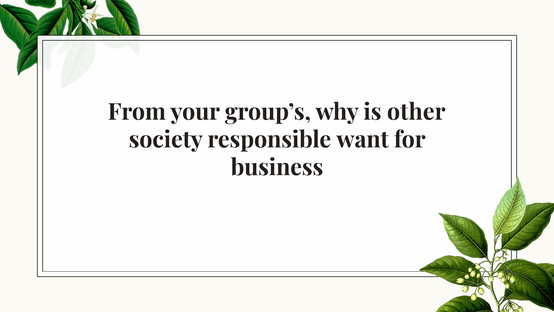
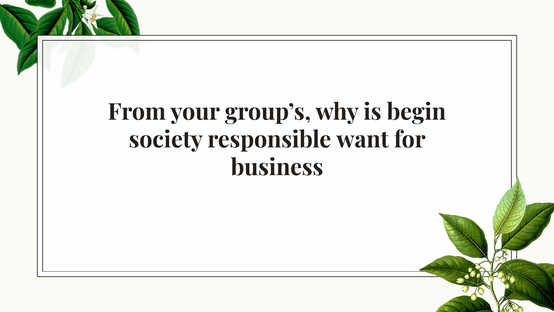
other: other -> begin
